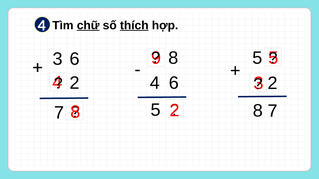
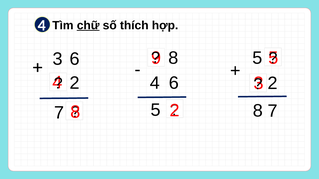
thích underline: present -> none
